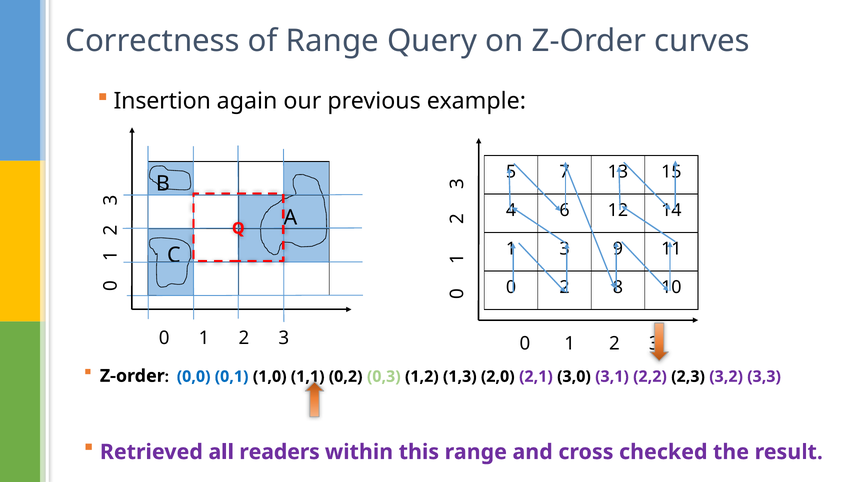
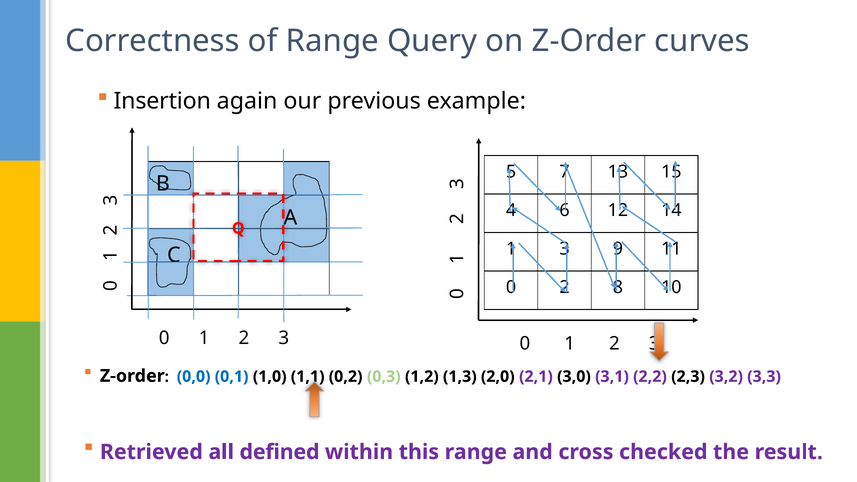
readers: readers -> defined
